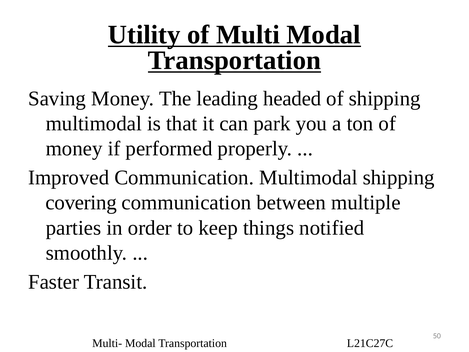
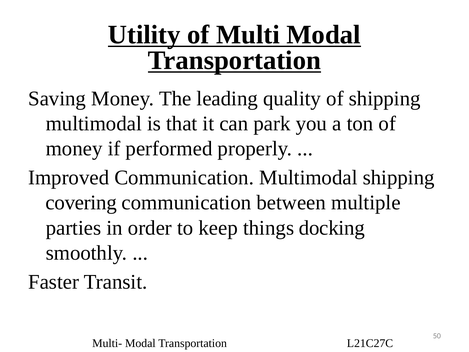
headed: headed -> quality
notified: notified -> docking
